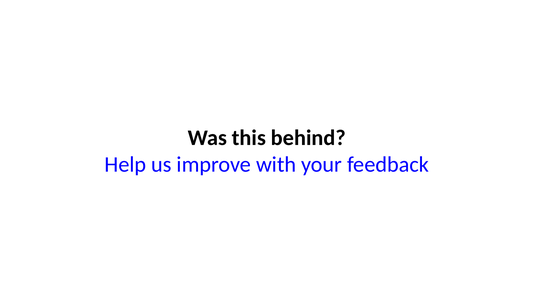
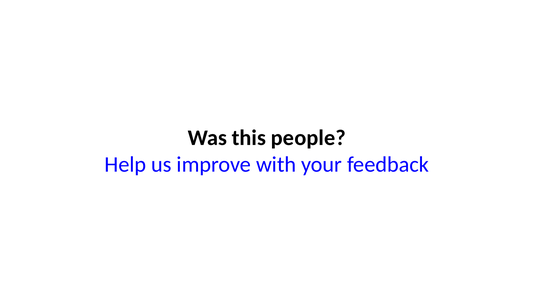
behind: behind -> people
